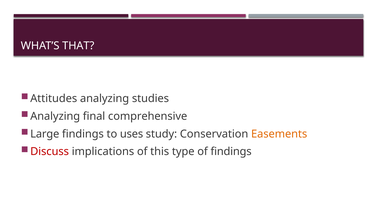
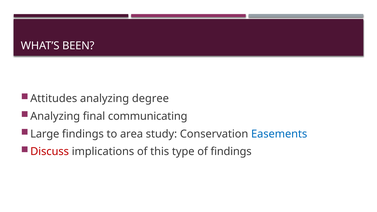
THAT: THAT -> BEEN
studies: studies -> degree
comprehensive: comprehensive -> communicating
uses: uses -> area
Easements colour: orange -> blue
